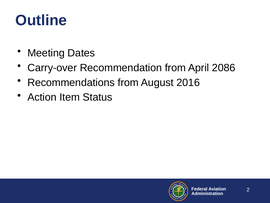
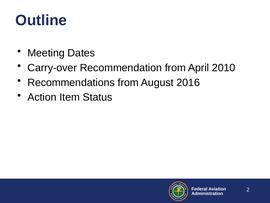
2086: 2086 -> 2010
